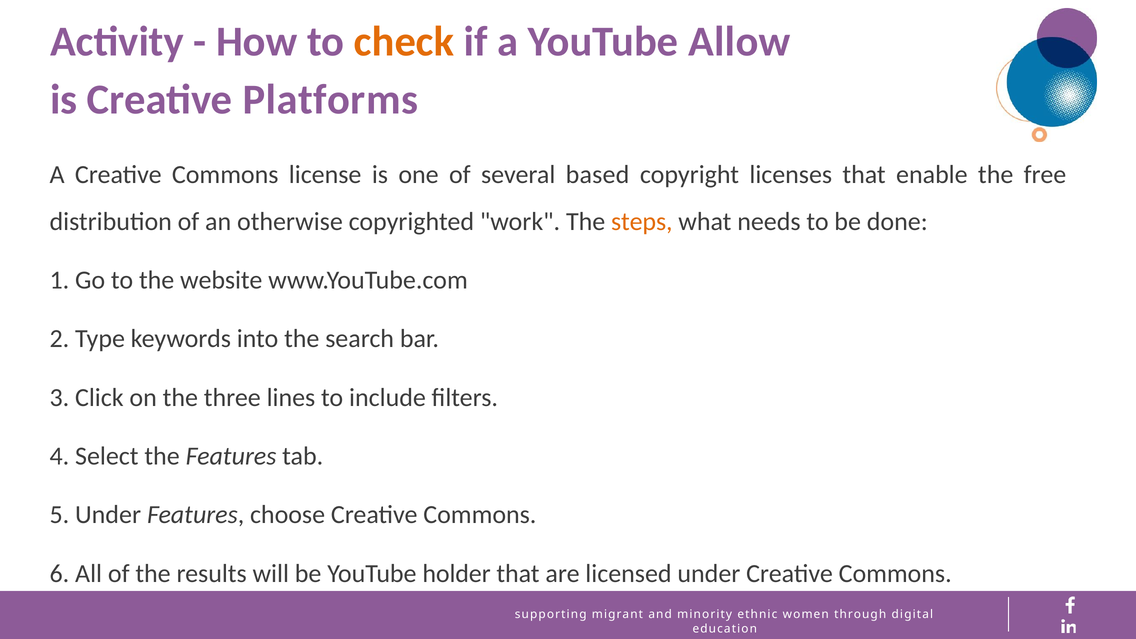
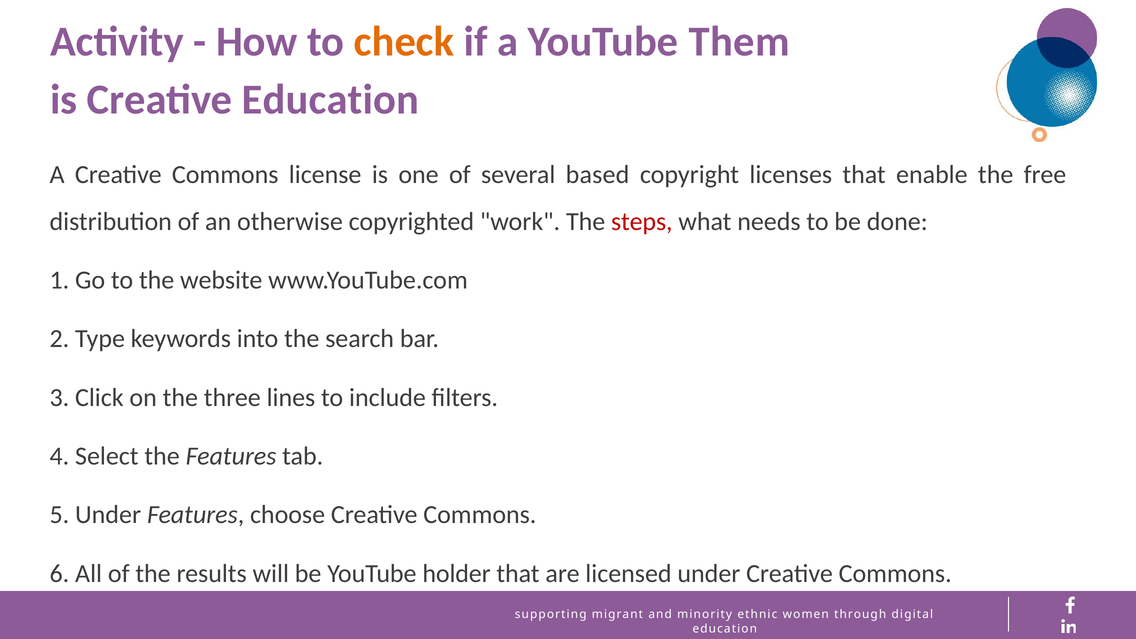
Allow: Allow -> Them
Creative Platforms: Platforms -> Education
steps colour: orange -> red
